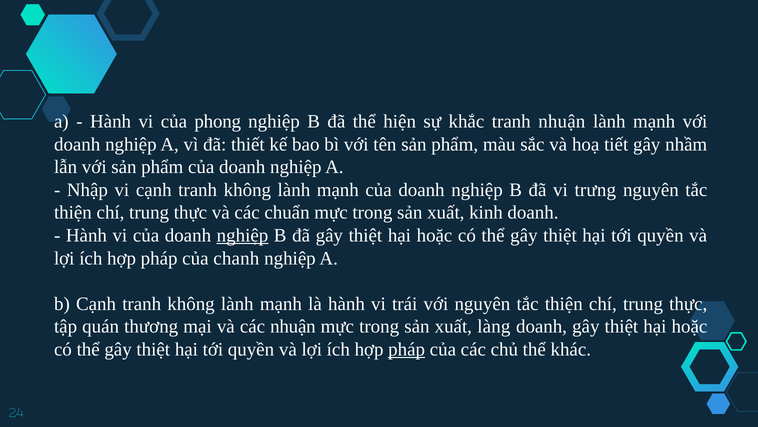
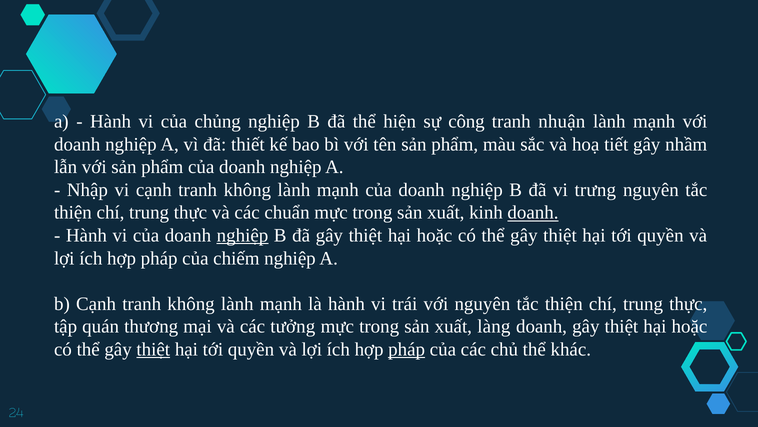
phong: phong -> chủng
khắc: khắc -> công
doanh at (533, 212) underline: none -> present
chanh: chanh -> chiếm
các nhuận: nhuận -> tưởng
thiệt at (153, 349) underline: none -> present
